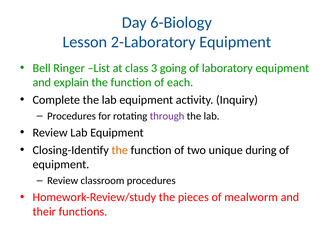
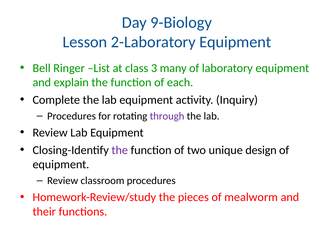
6-Biology: 6-Biology -> 9-Biology
going: going -> many
the at (120, 150) colour: orange -> purple
during: during -> design
